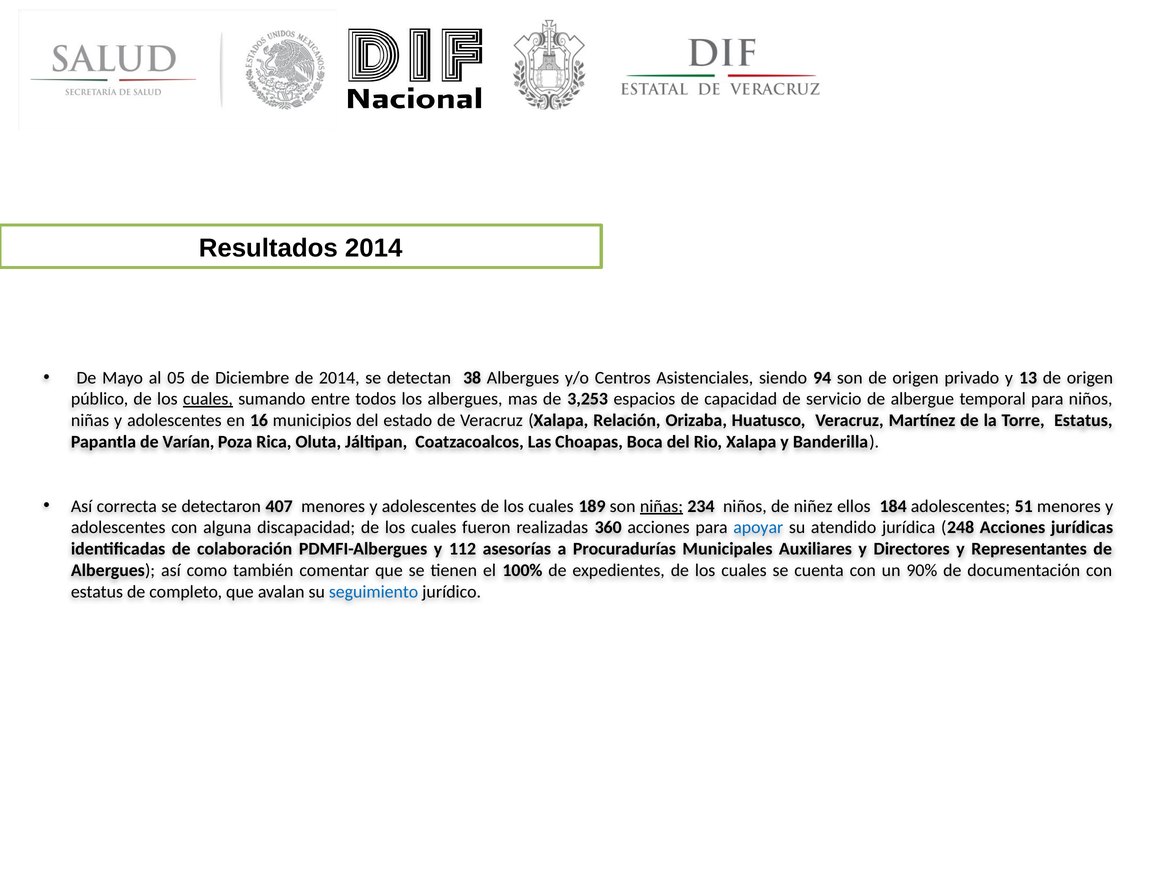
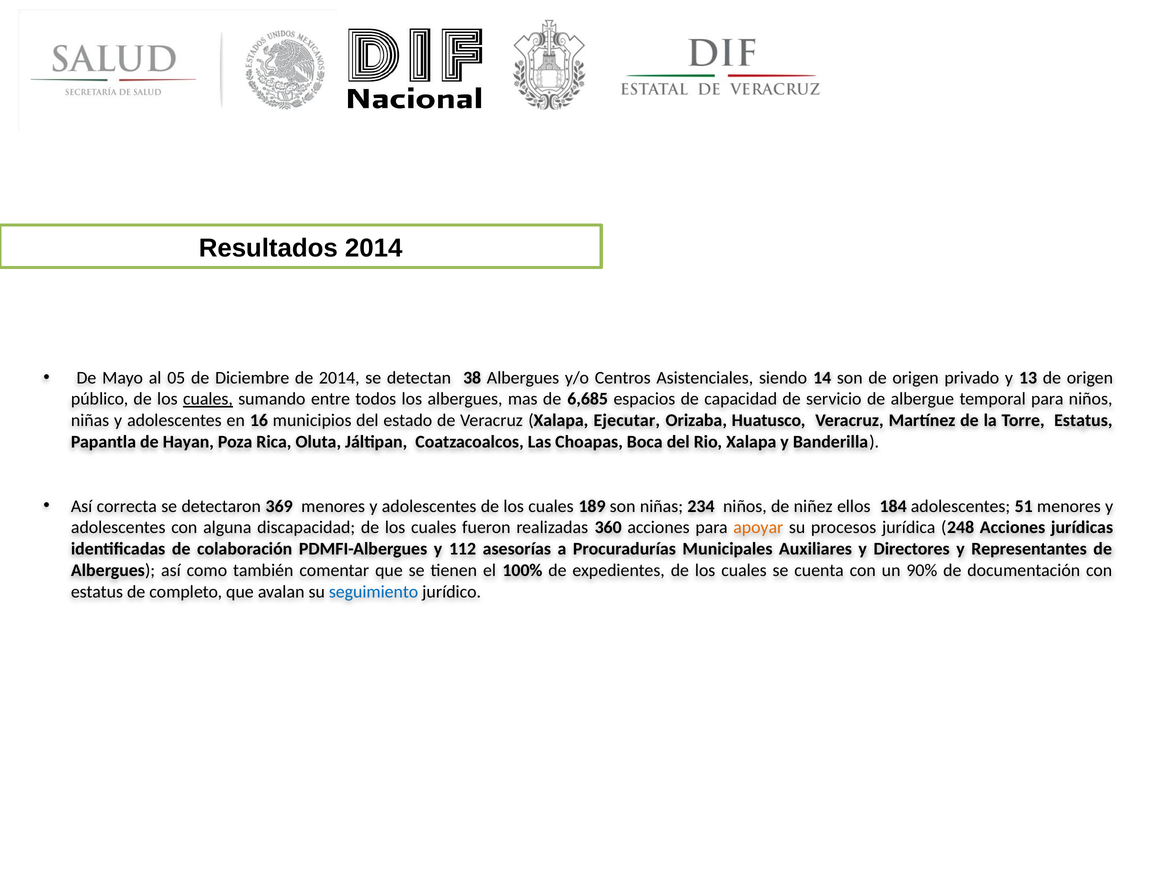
94: 94 -> 14
3,253: 3,253 -> 6,685
Relación: Relación -> Ejecutar
Varían: Varían -> Hayan
407: 407 -> 369
niñas at (661, 506) underline: present -> none
apoyar colour: blue -> orange
atendido: atendido -> procesos
